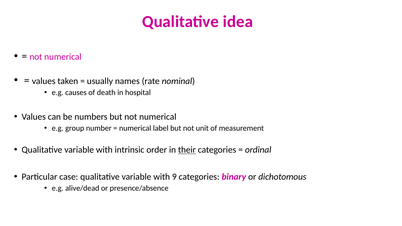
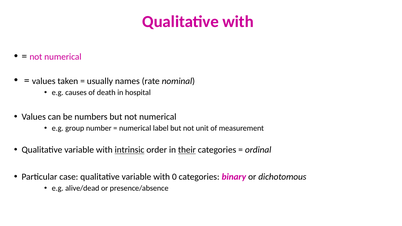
Qualitative idea: idea -> with
intrinsic underline: none -> present
9: 9 -> 0
